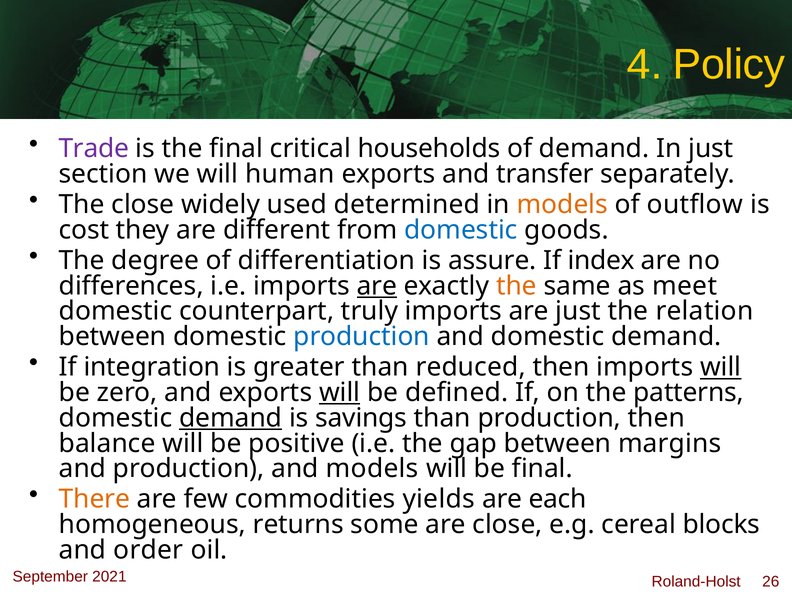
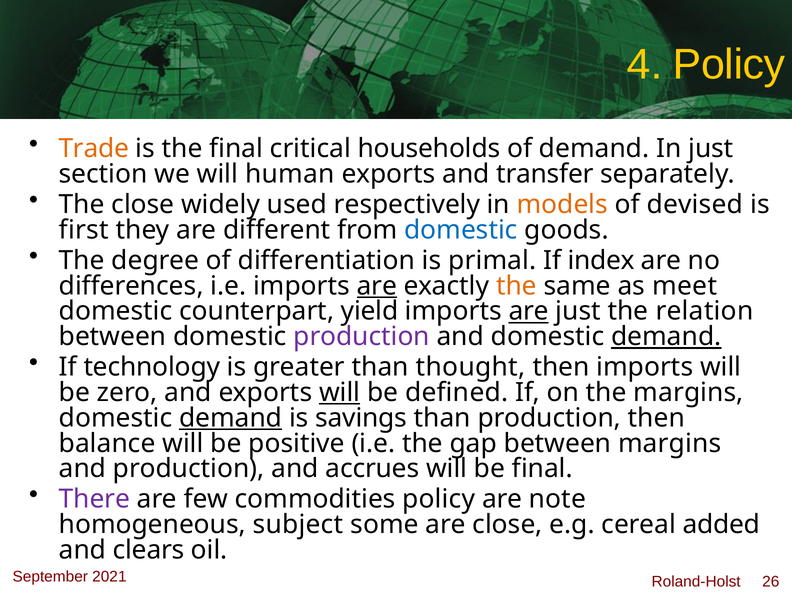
Trade colour: purple -> orange
determined: determined -> respectively
outflow: outflow -> devised
cost: cost -> first
assure: assure -> primal
truly: truly -> yield
are at (529, 311) underline: none -> present
production at (362, 337) colour: blue -> purple
demand at (666, 337) underline: none -> present
integration: integration -> technology
reduced: reduced -> thought
will at (721, 367) underline: present -> none
the patterns: patterns -> margins
and models: models -> accrues
There colour: orange -> purple
commodities yields: yields -> policy
each: each -> note
returns: returns -> subject
blocks: blocks -> added
order: order -> clears
